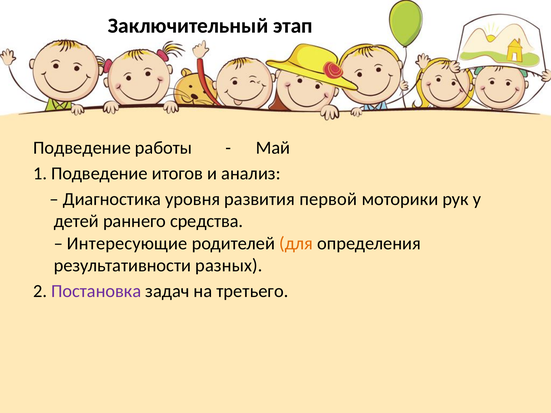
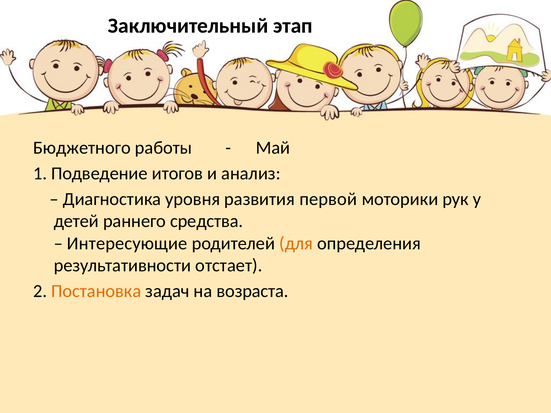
Подведение at (82, 148): Подведение -> Бюджетного
разных: разных -> отстает
Постановка colour: purple -> orange
третьего: третьего -> возраста
